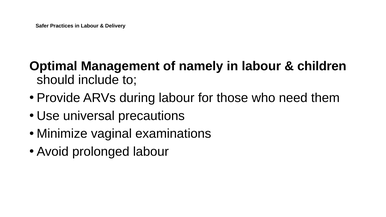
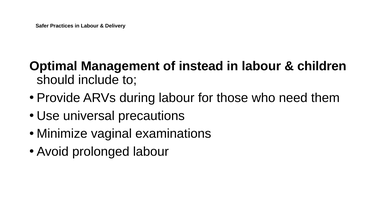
namely: namely -> instead
